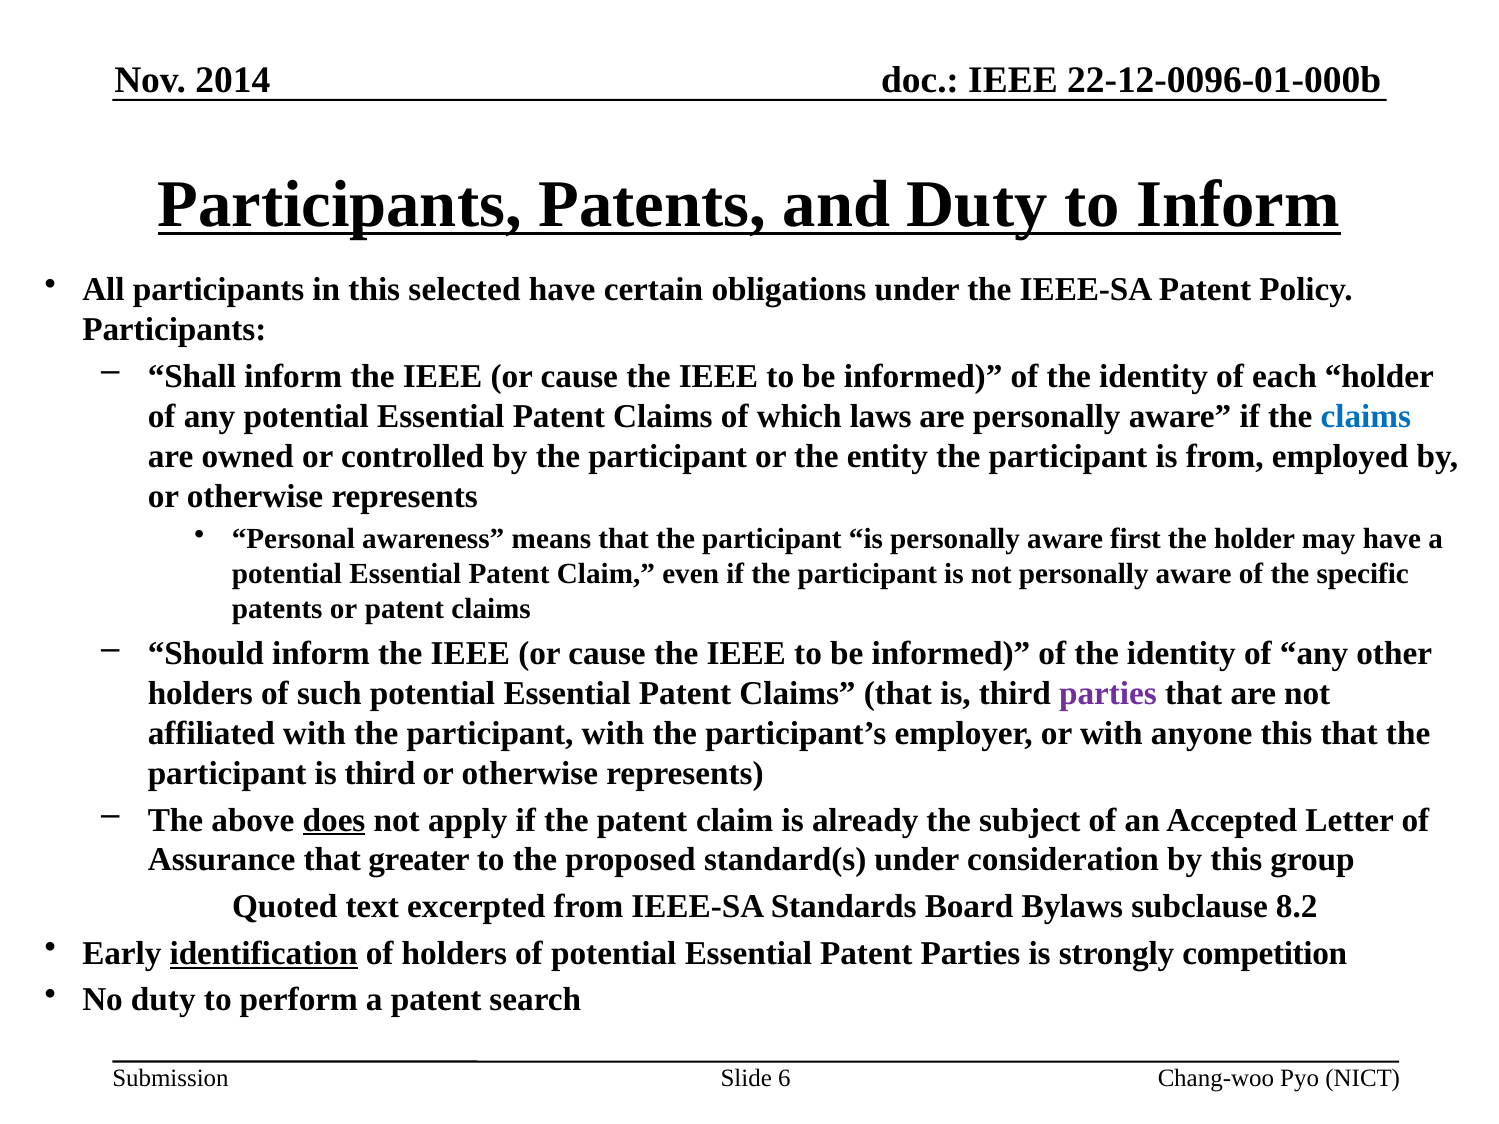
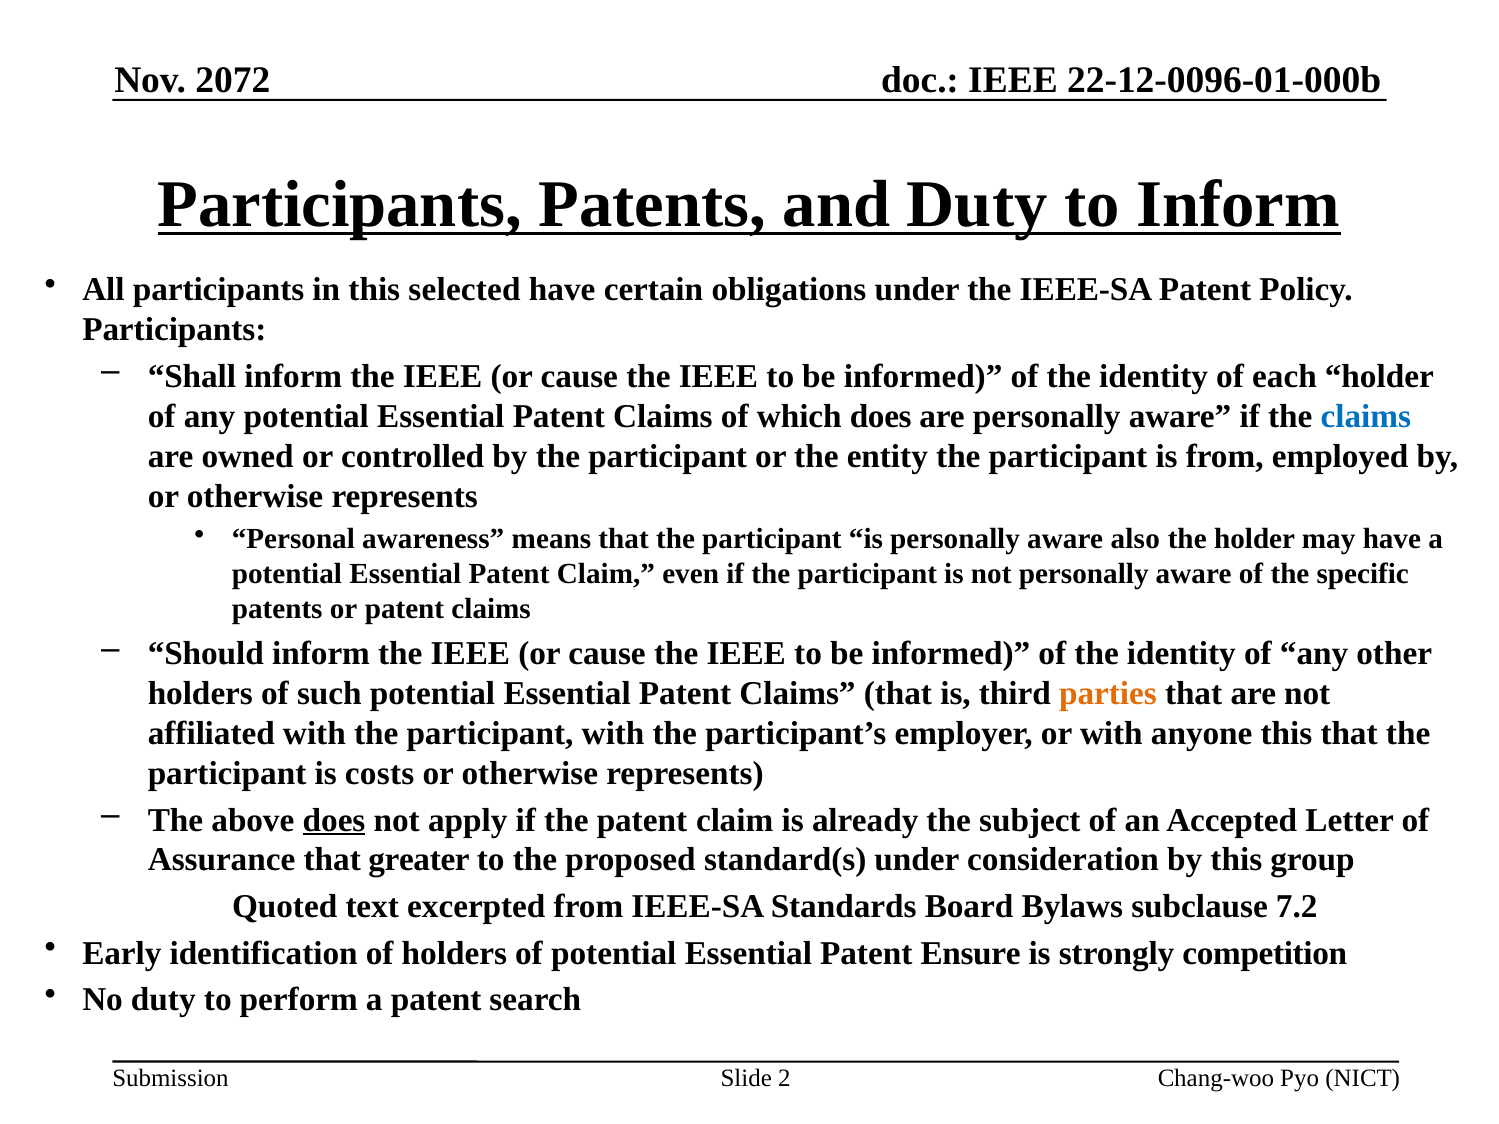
2014: 2014 -> 2072
which laws: laws -> does
first: first -> also
parties at (1108, 694) colour: purple -> orange
participant is third: third -> costs
8.2: 8.2 -> 7.2
identification underline: present -> none
Patent Parties: Parties -> Ensure
6: 6 -> 2
